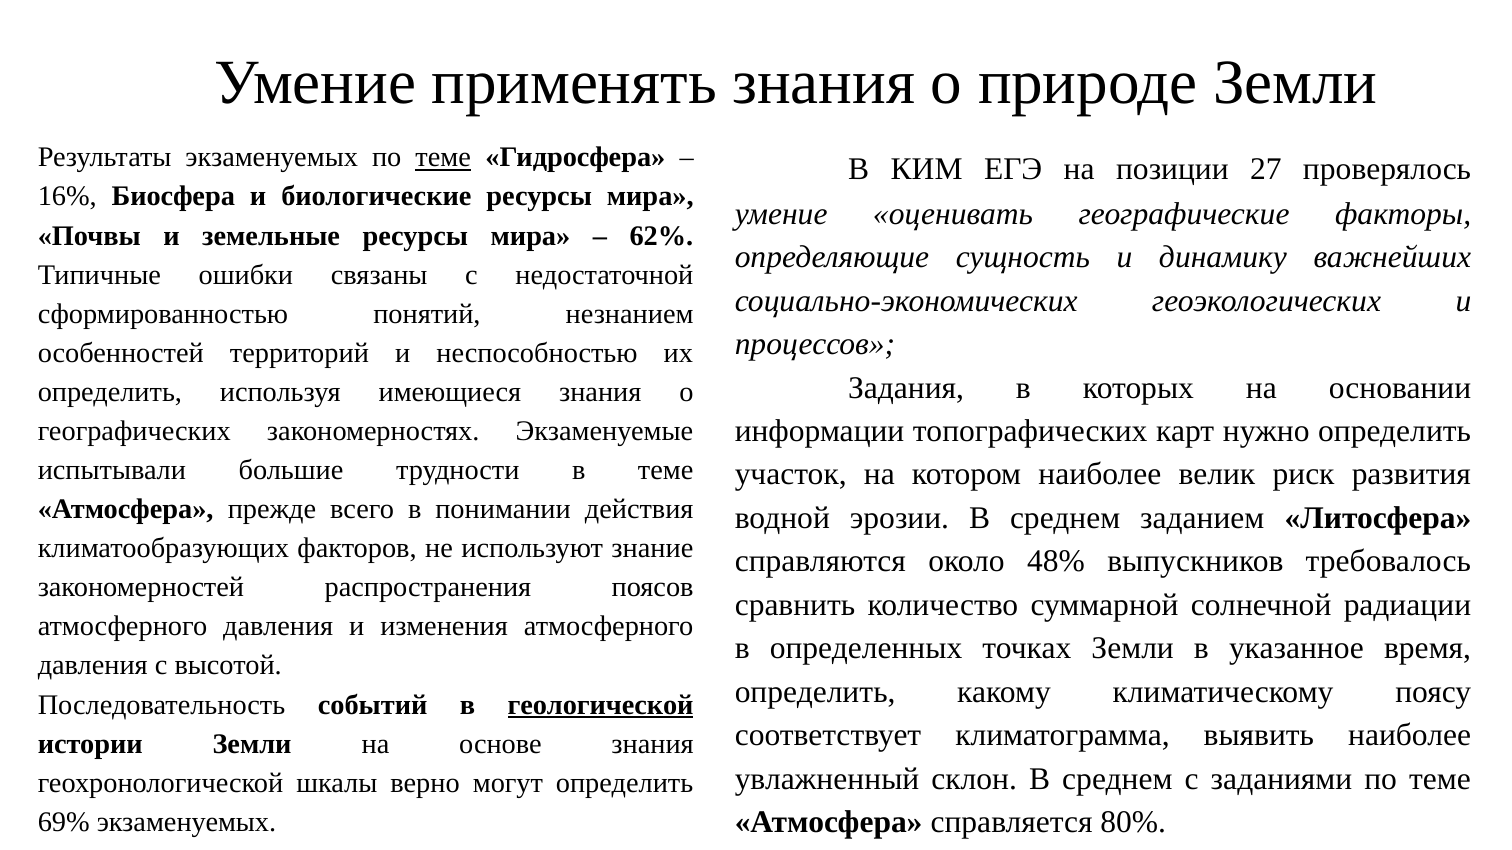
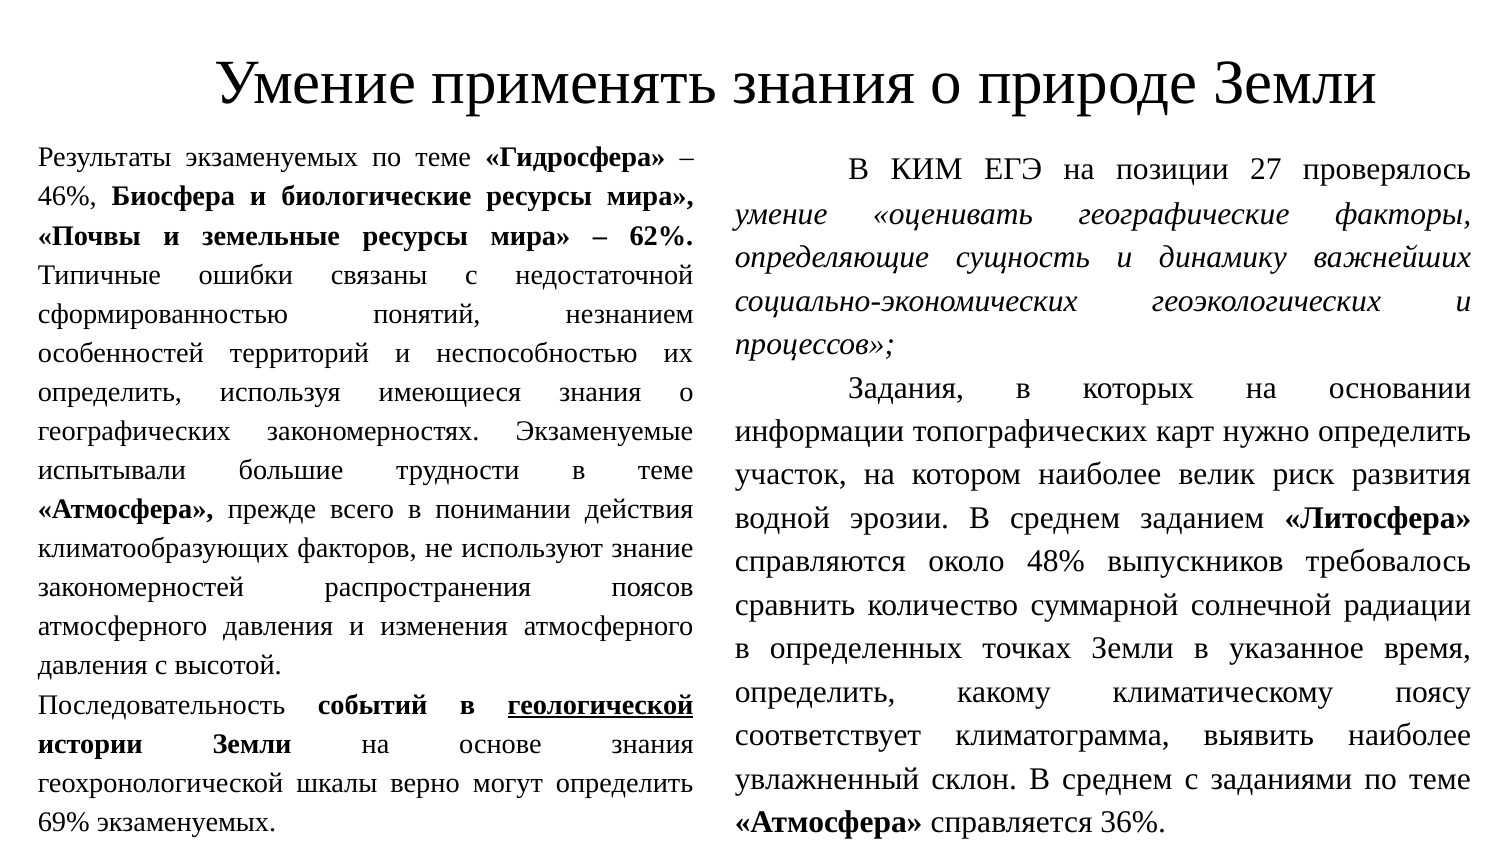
теме at (443, 158) underline: present -> none
16%: 16% -> 46%
80%: 80% -> 36%
